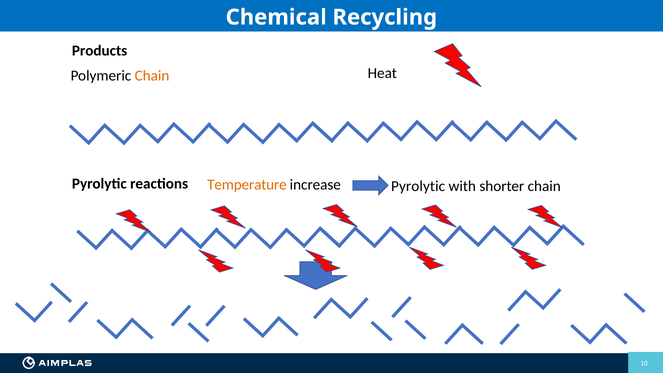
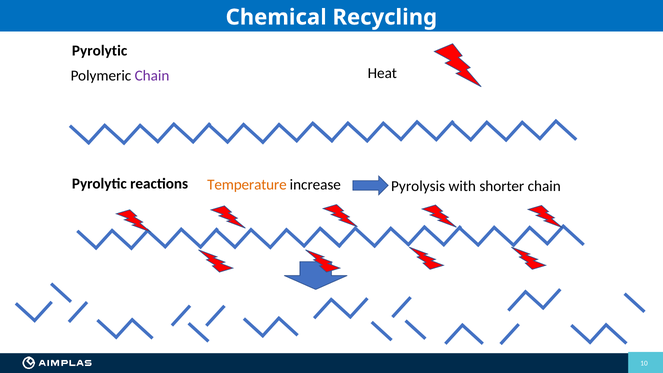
Products at (100, 51): Products -> Pyrolytic
Chain at (152, 76) colour: orange -> purple
increase Pyrolytic: Pyrolytic -> Pyrolysis
